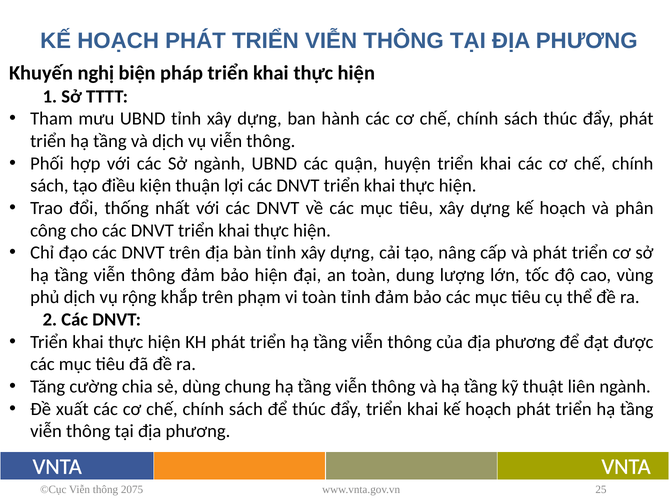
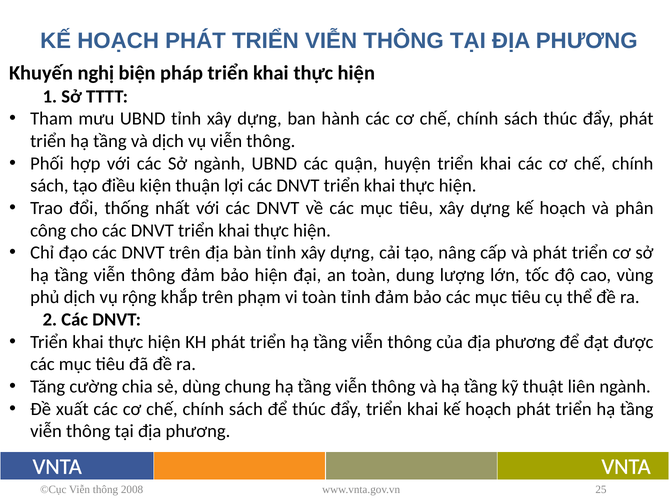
2075: 2075 -> 2008
